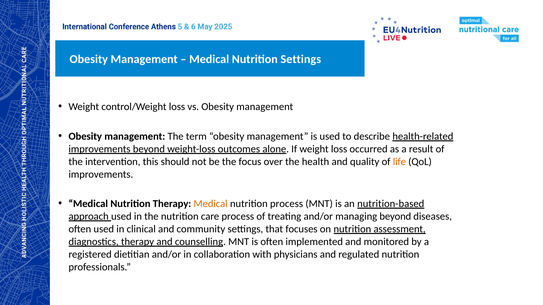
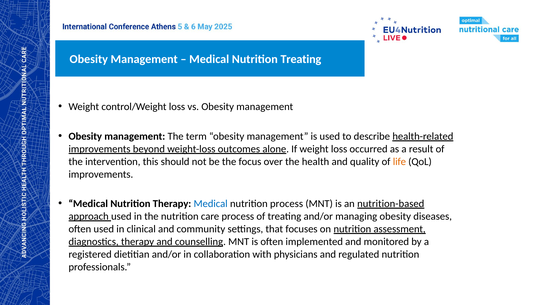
Nutrition Settings: Settings -> Treating
Medical at (211, 204) colour: orange -> blue
managing beyond: beyond -> obesity
